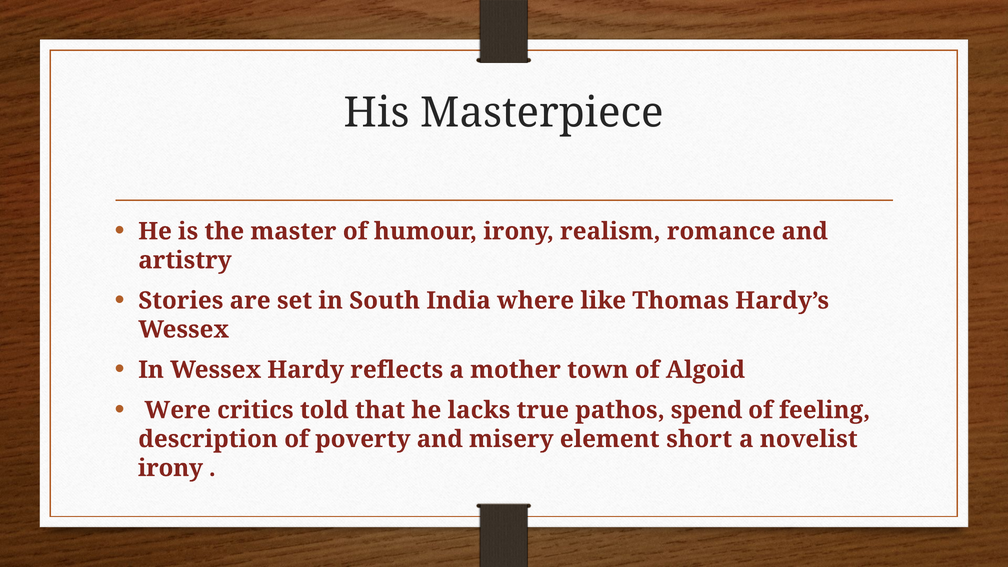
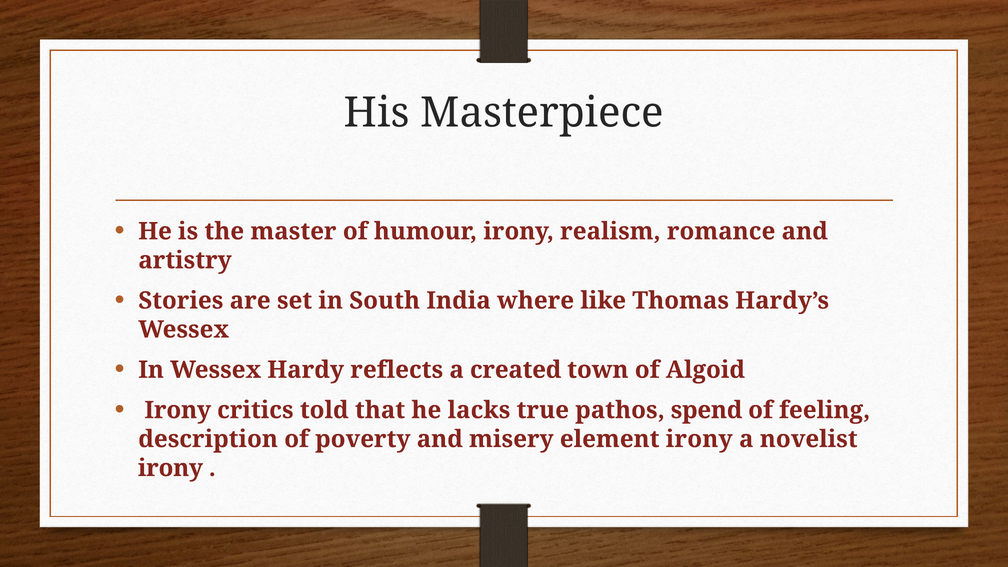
mother: mother -> created
Were at (178, 410): Were -> Irony
element short: short -> irony
